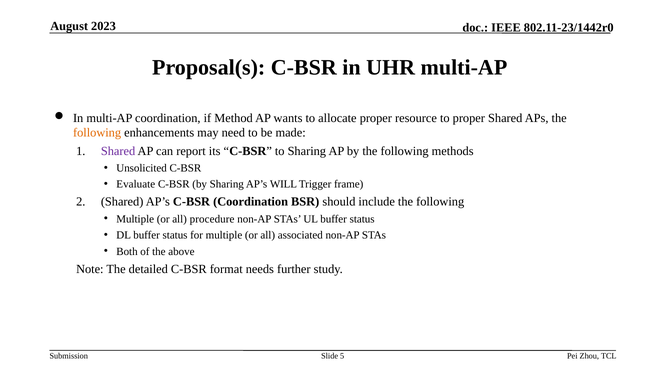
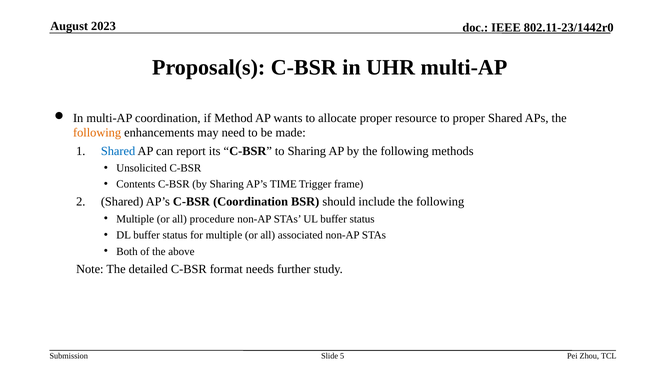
Shared at (118, 151) colour: purple -> blue
Evaluate: Evaluate -> Contents
WILL: WILL -> TIME
